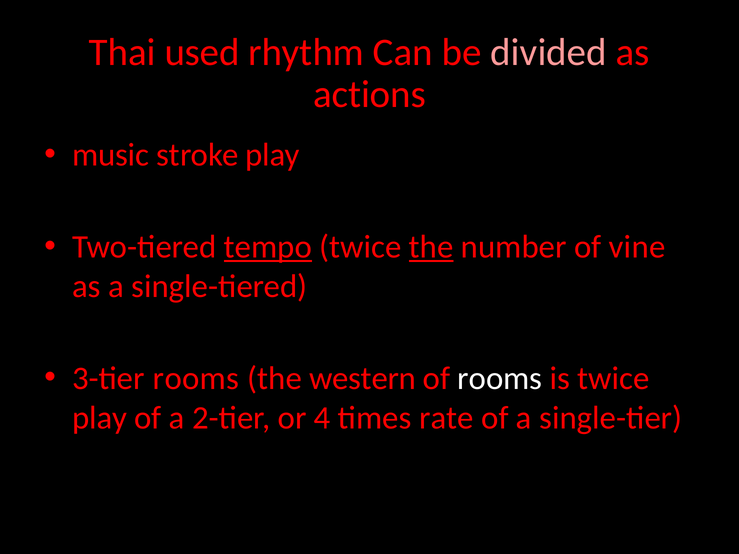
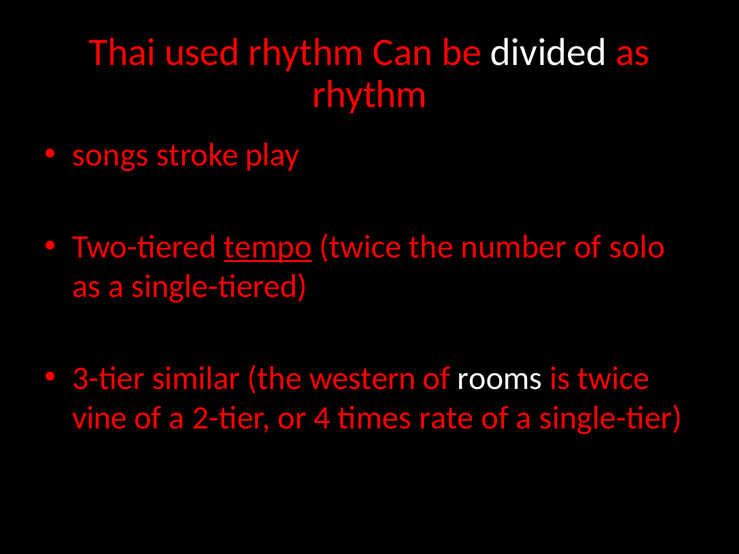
divided colour: pink -> white
actions at (370, 95): actions -> rhythm
music: music -> songs
the at (431, 247) underline: present -> none
vine: vine -> solo
3-tier rooms: rooms -> similar
play at (99, 418): play -> vine
